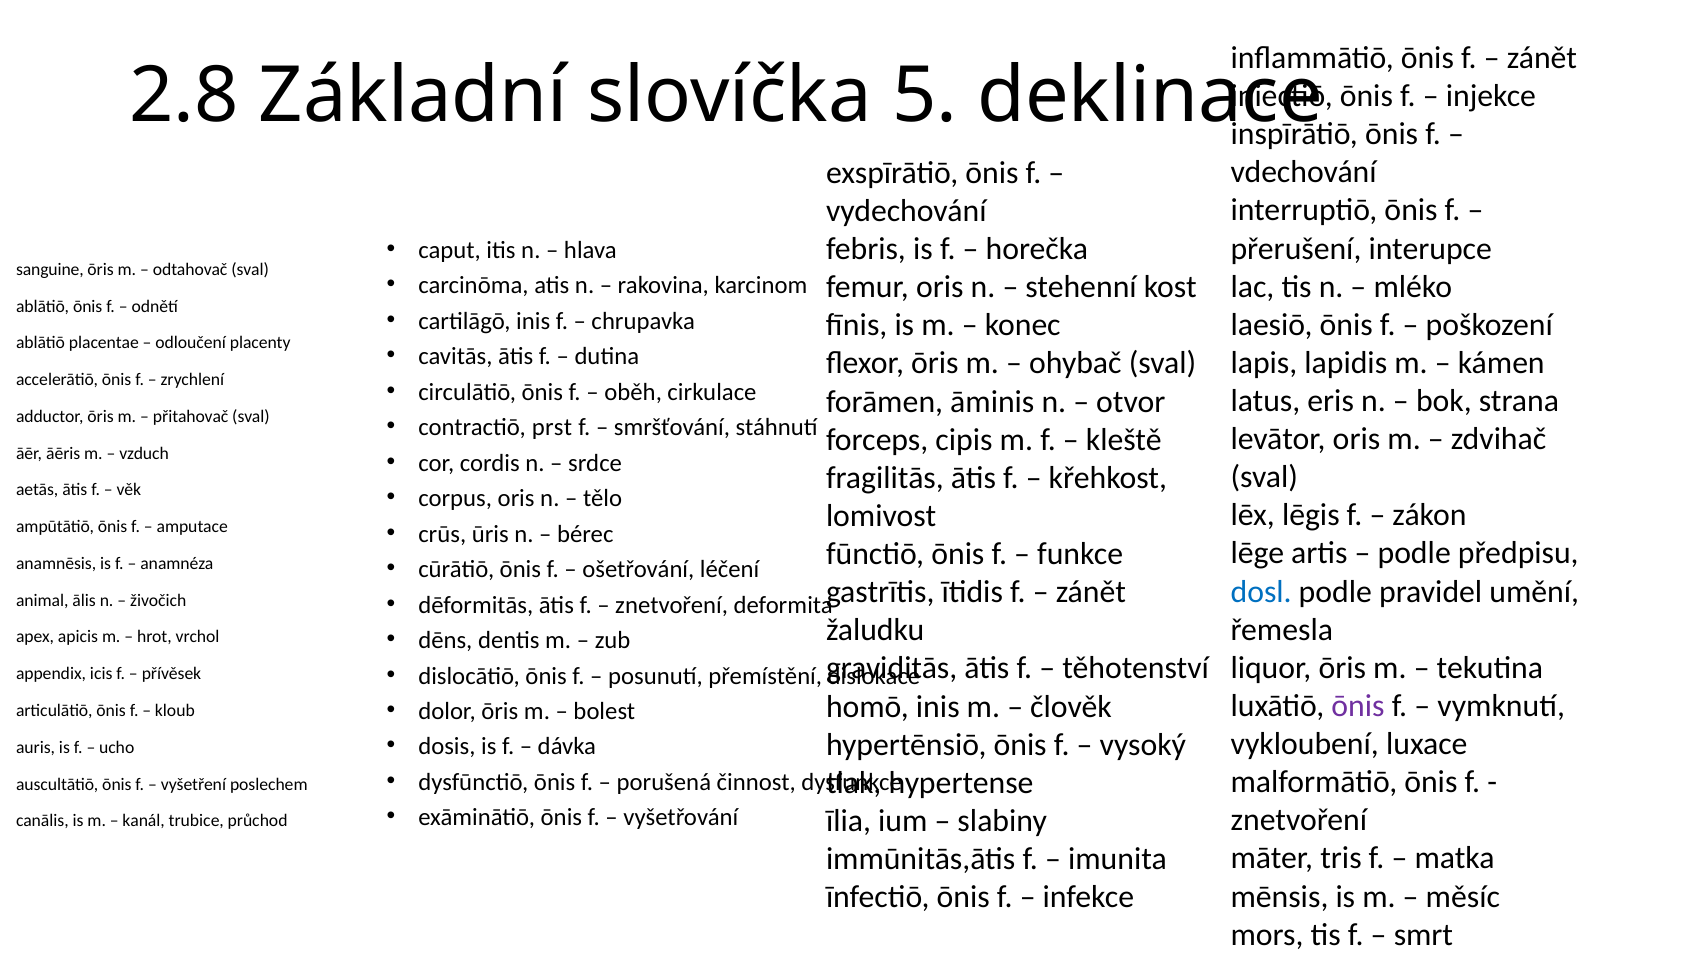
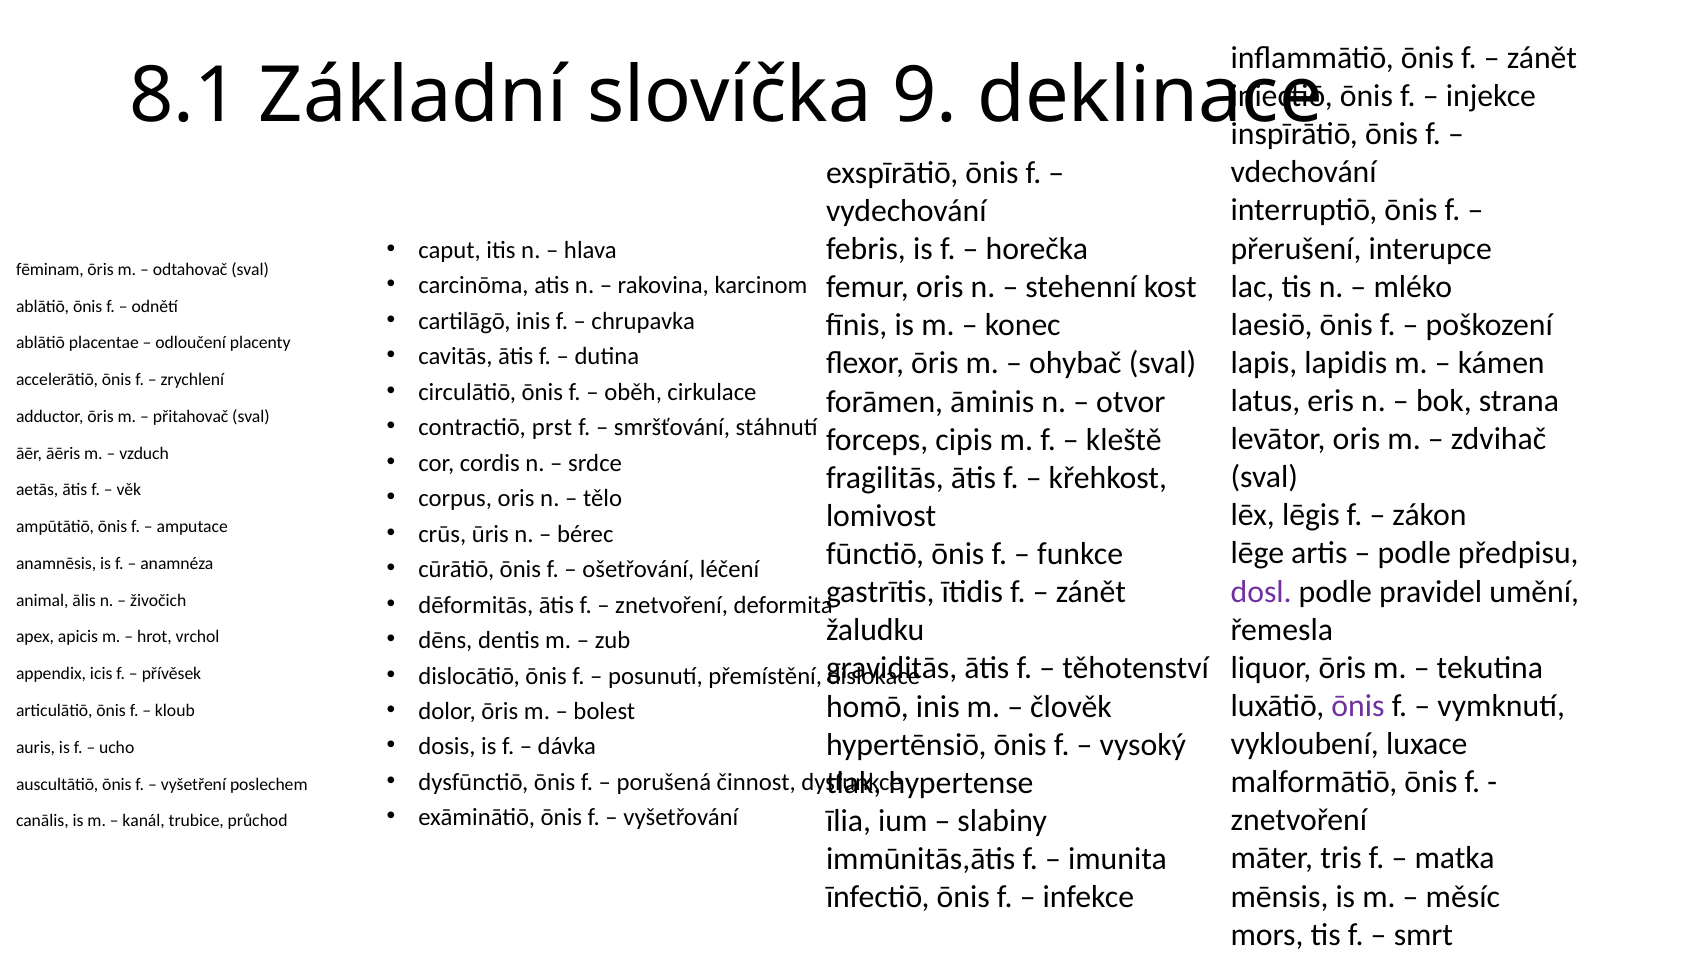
2.8: 2.8 -> 8.1
5: 5 -> 9
sanguine: sanguine -> fēminam
dosl colour: blue -> purple
